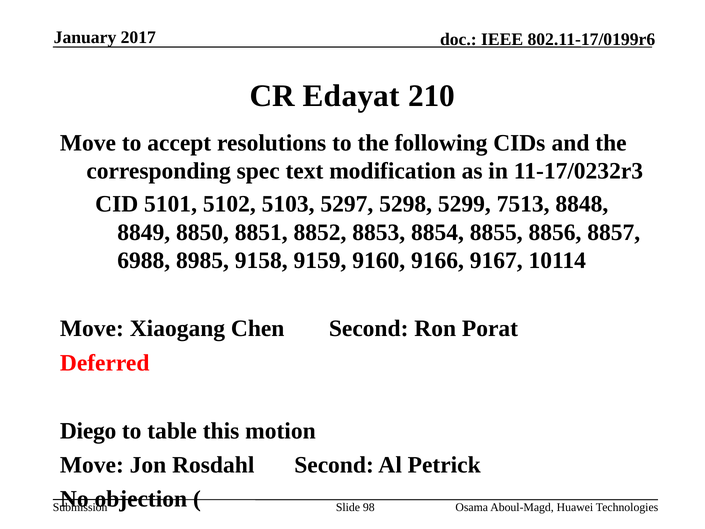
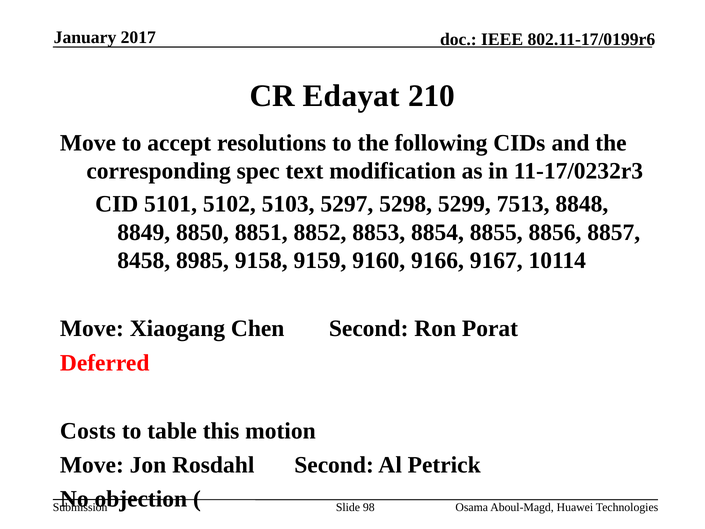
6988: 6988 -> 8458
Diego: Diego -> Costs
